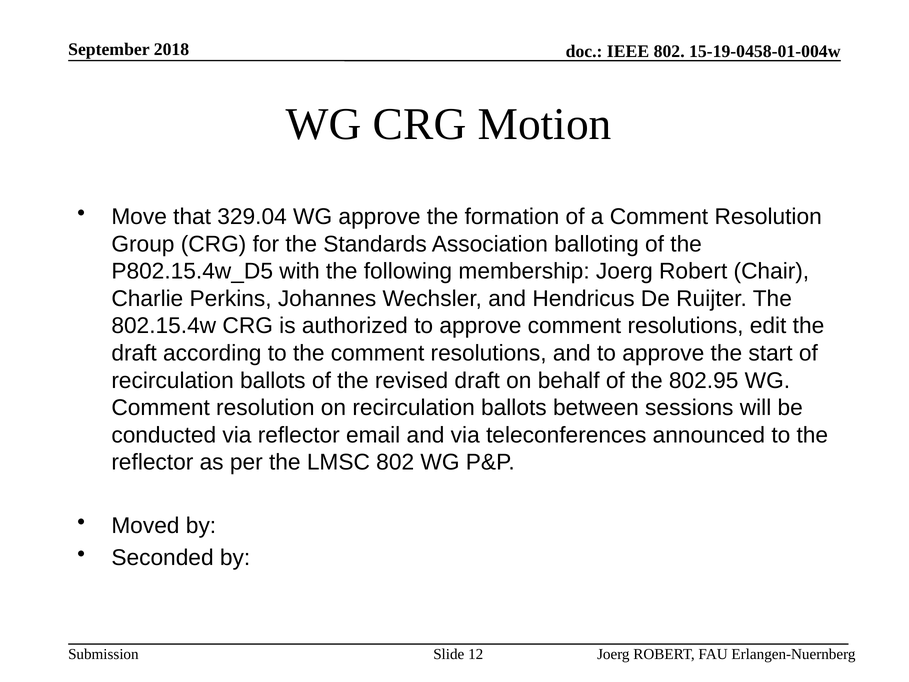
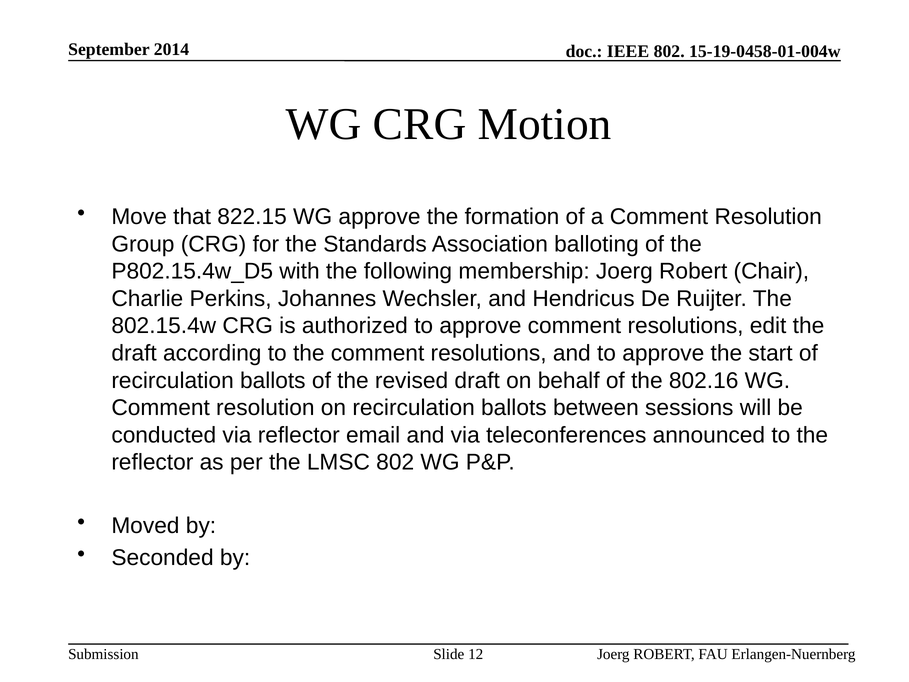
2018: 2018 -> 2014
329.04: 329.04 -> 822.15
802.95: 802.95 -> 802.16
